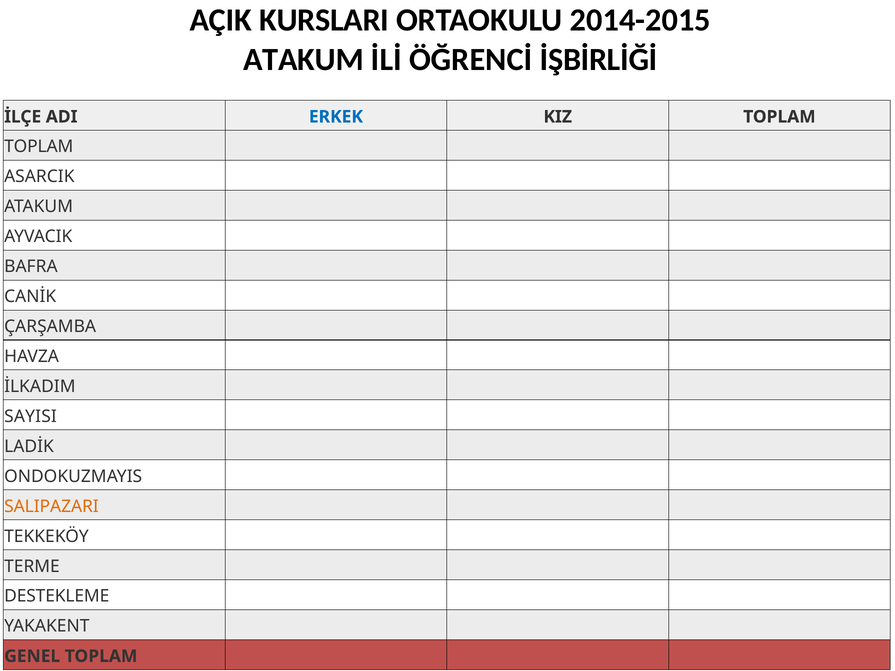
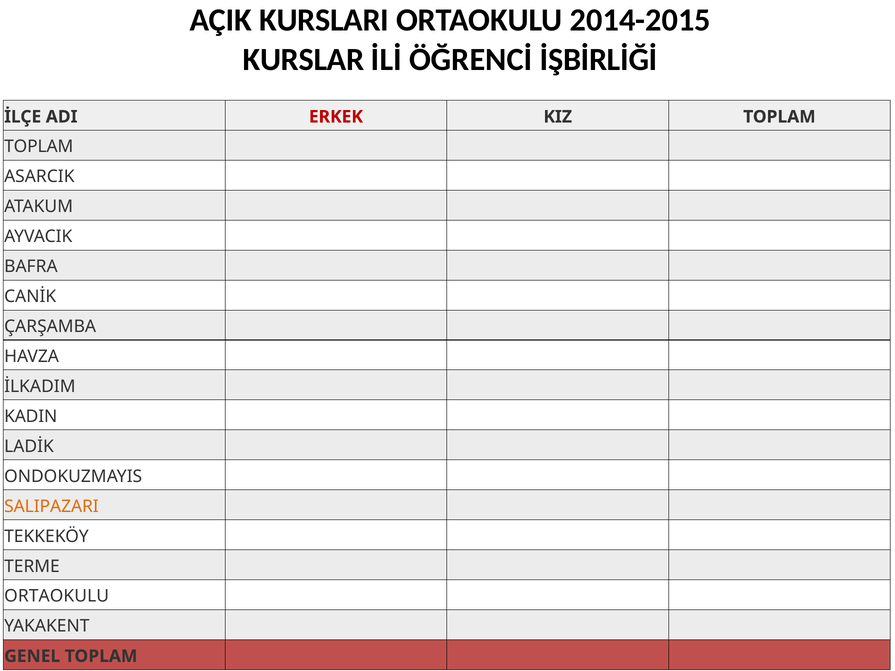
ATAKUM at (304, 60): ATAKUM -> KURSLAR
ERKEK colour: blue -> red
SAYISI: SAYISI -> KADIN
DESTEKLEME at (57, 596): DESTEKLEME -> ORTAOKULU
